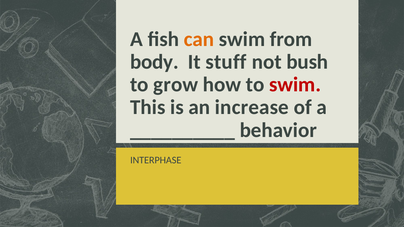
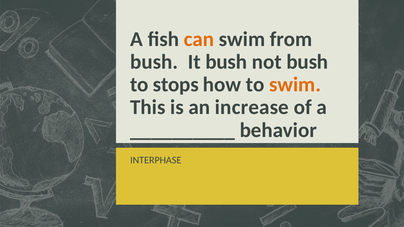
body at (154, 62): body -> bush
It stuff: stuff -> bush
grow: grow -> stops
swim at (295, 85) colour: red -> orange
